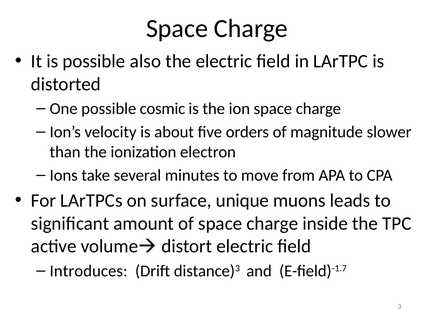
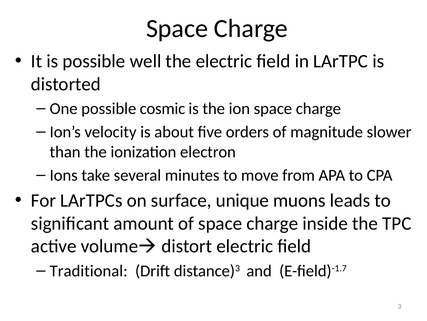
also: also -> well
Introduces: Introduces -> Traditional
